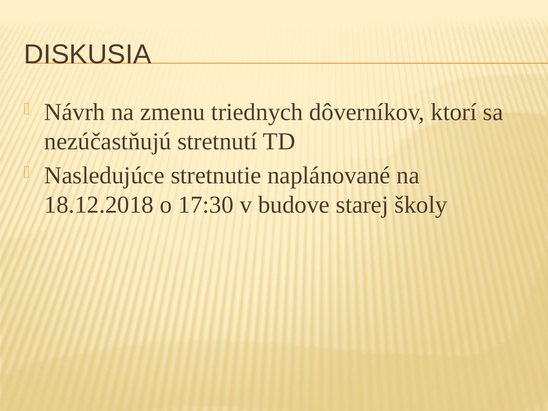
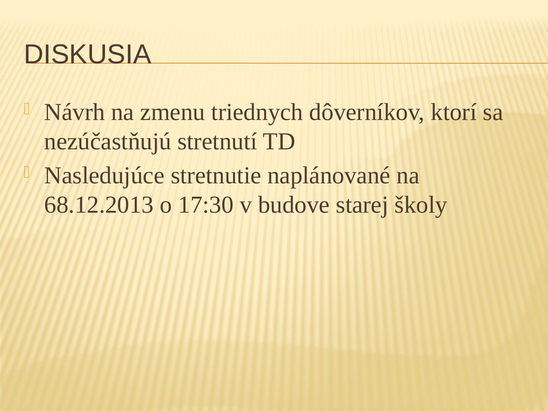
18.12.2018: 18.12.2018 -> 68.12.2013
